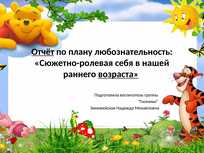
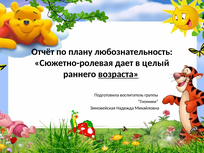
Отчёт underline: present -> none
себя: себя -> дает
нашей: нашей -> целый
